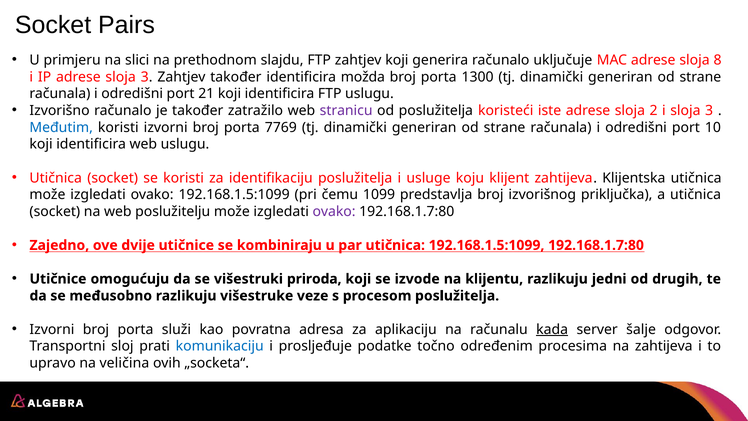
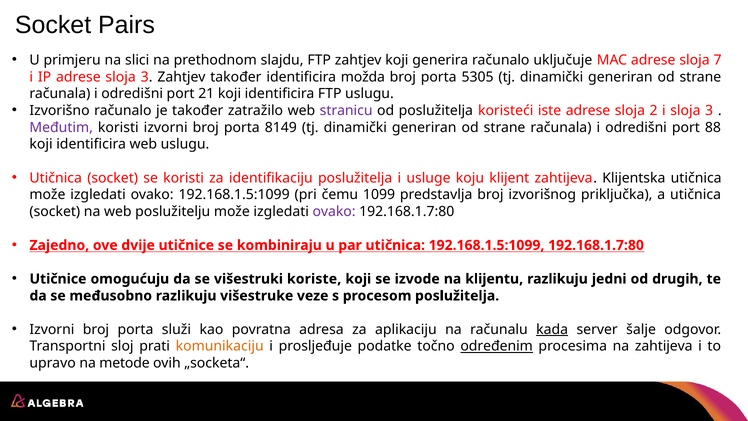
8: 8 -> 7
1300: 1300 -> 5305
Međutim colour: blue -> purple
7769: 7769 -> 8149
10: 10 -> 88
priroda: priroda -> koriste
komunikaciju colour: blue -> orange
određenim underline: none -> present
veličina: veličina -> metode
